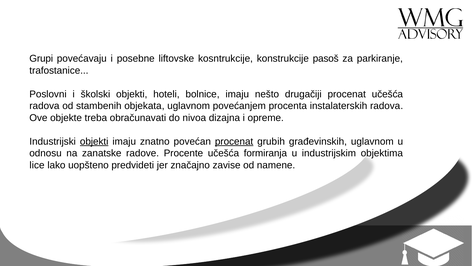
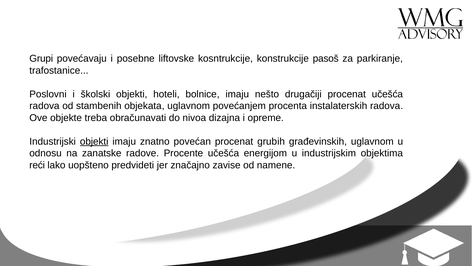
procenat at (234, 141) underline: present -> none
formiranja: formiranja -> energijom
lice: lice -> reći
